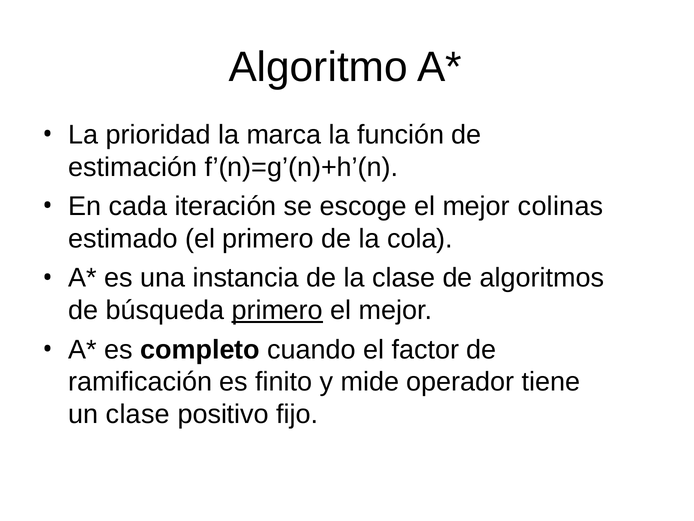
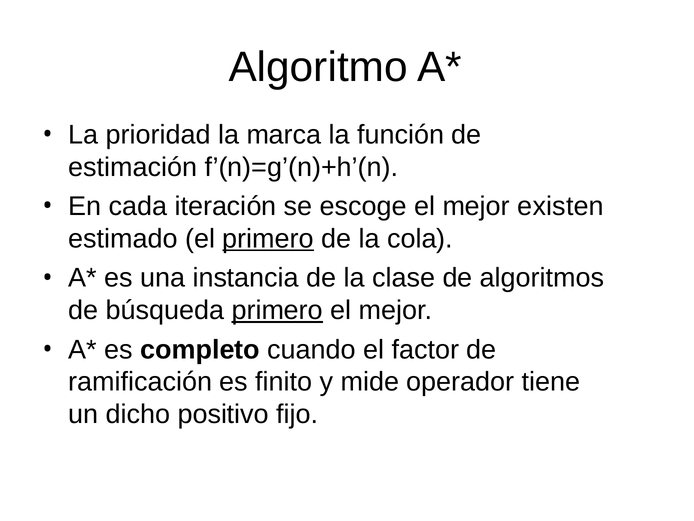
colinas: colinas -> existen
primero at (268, 239) underline: none -> present
un clase: clase -> dicho
